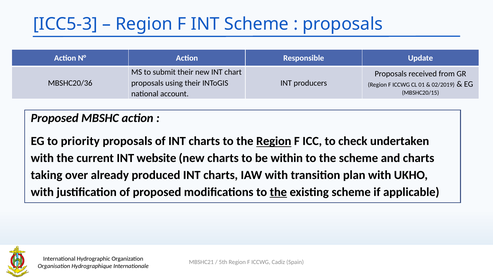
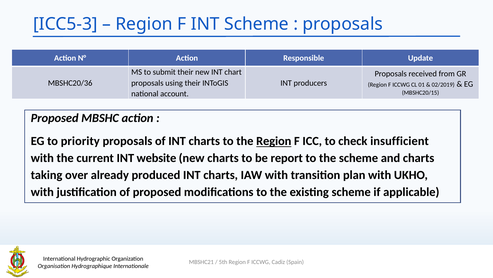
undertaken: undertaken -> insufficient
within: within -> report
the at (278, 191) underline: present -> none
